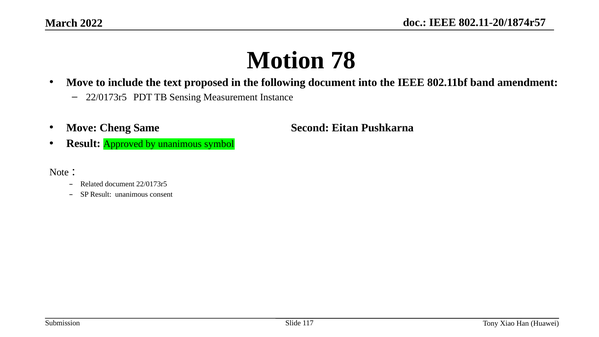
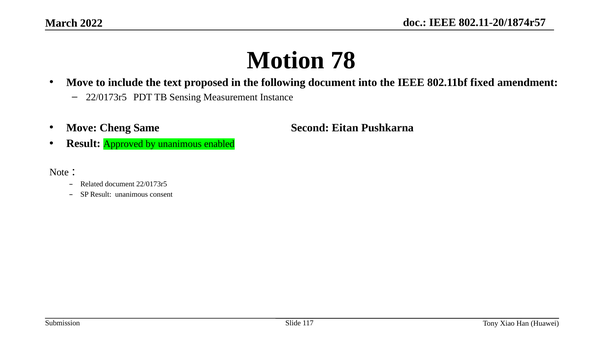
band: band -> fixed
symbol: symbol -> enabled
